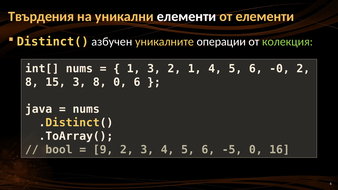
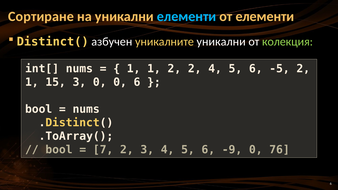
Твърдения: Твърдения -> Сортиране
елементи at (187, 16) colour: white -> light blue
уникалните операции: операции -> уникални
1 3: 3 -> 1
2 1: 1 -> 2
-0: -0 -> -5
8 at (32, 82): 8 -> 1
3 8: 8 -> 0
java at (39, 109): java -> bool
9: 9 -> 7
-5: -5 -> -9
16: 16 -> 76
